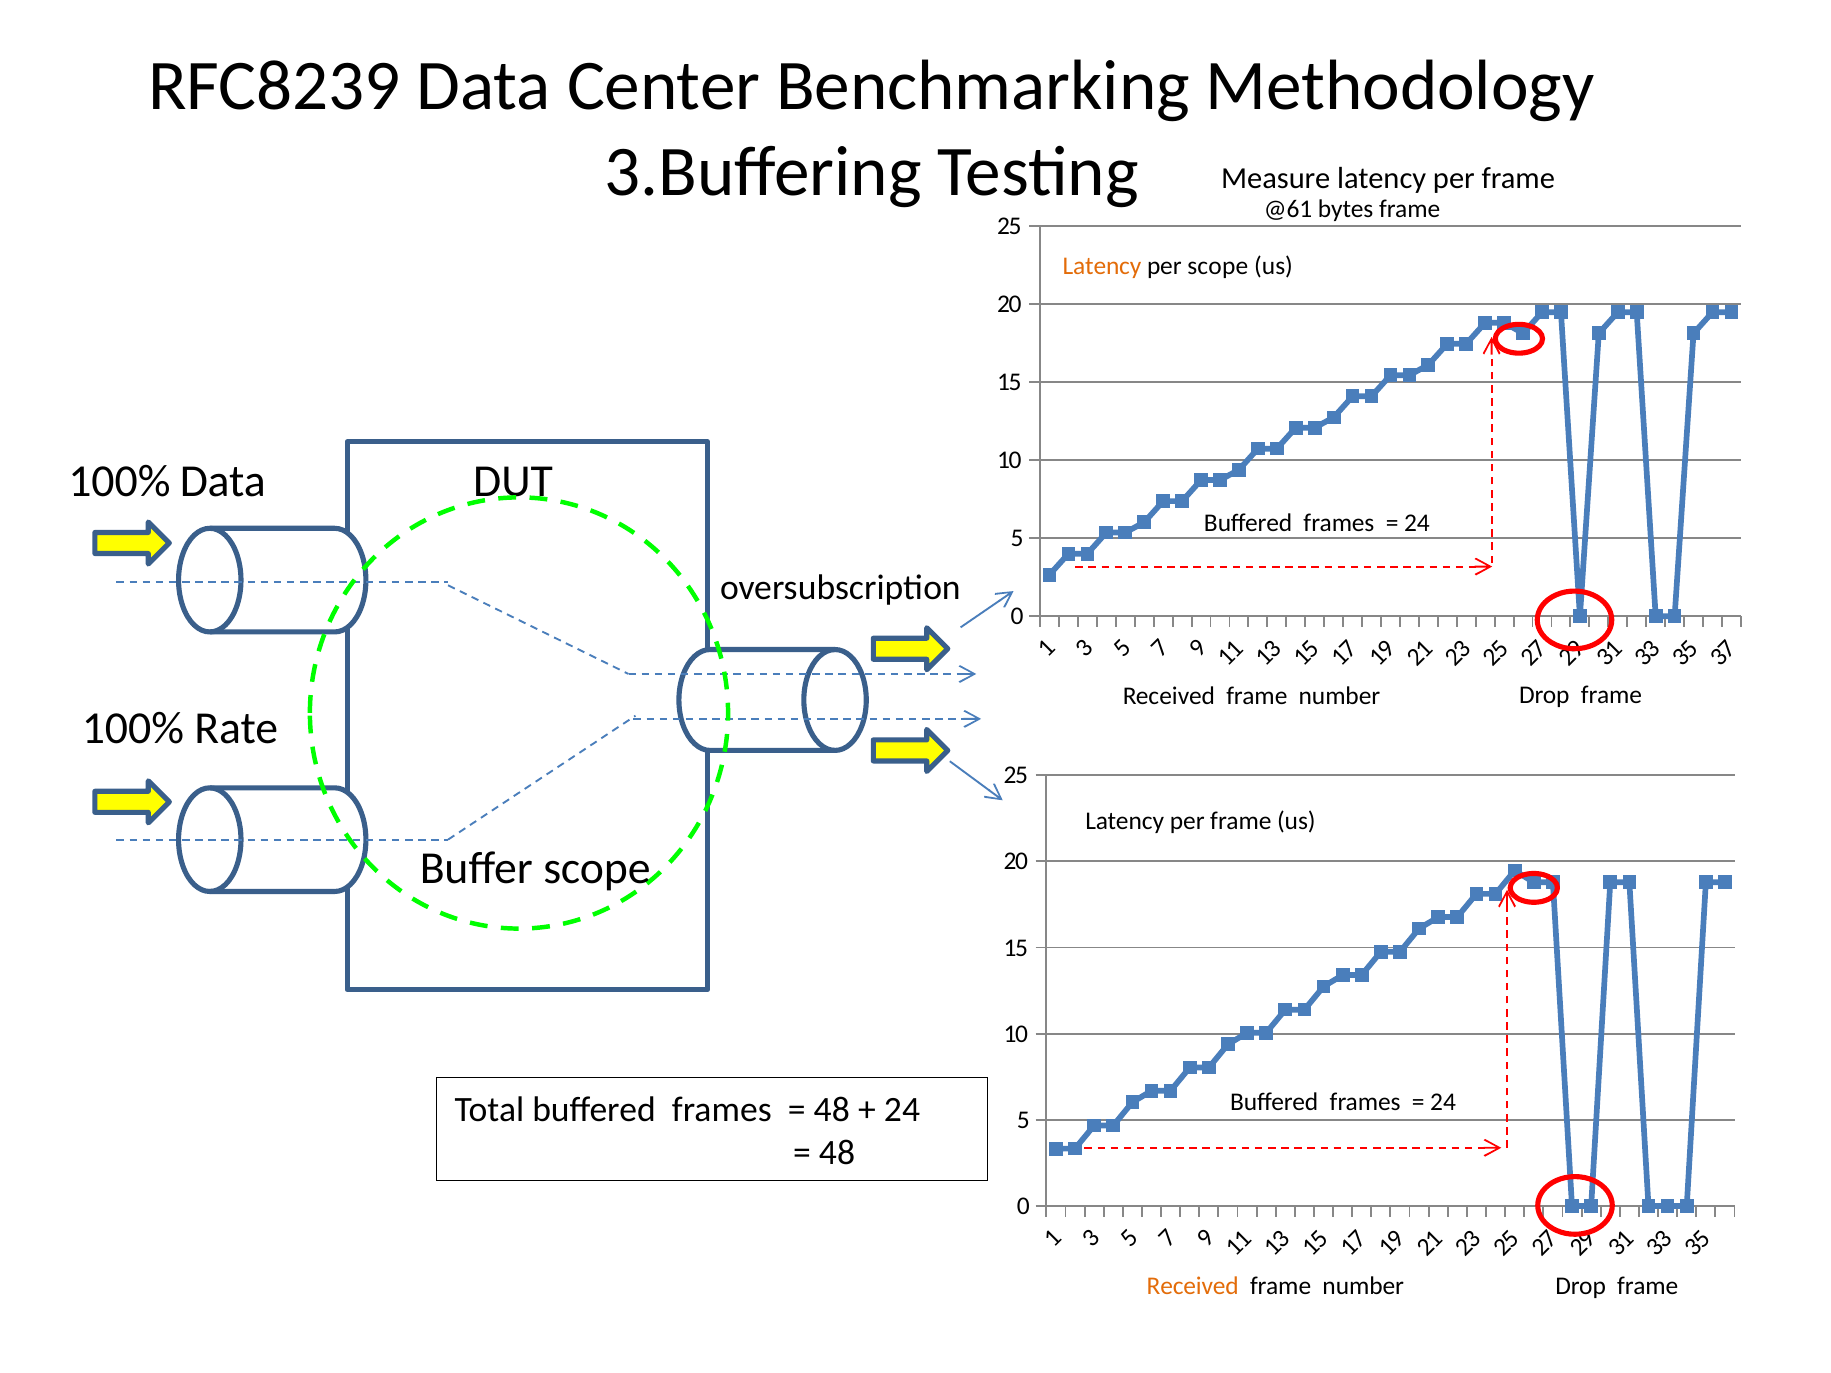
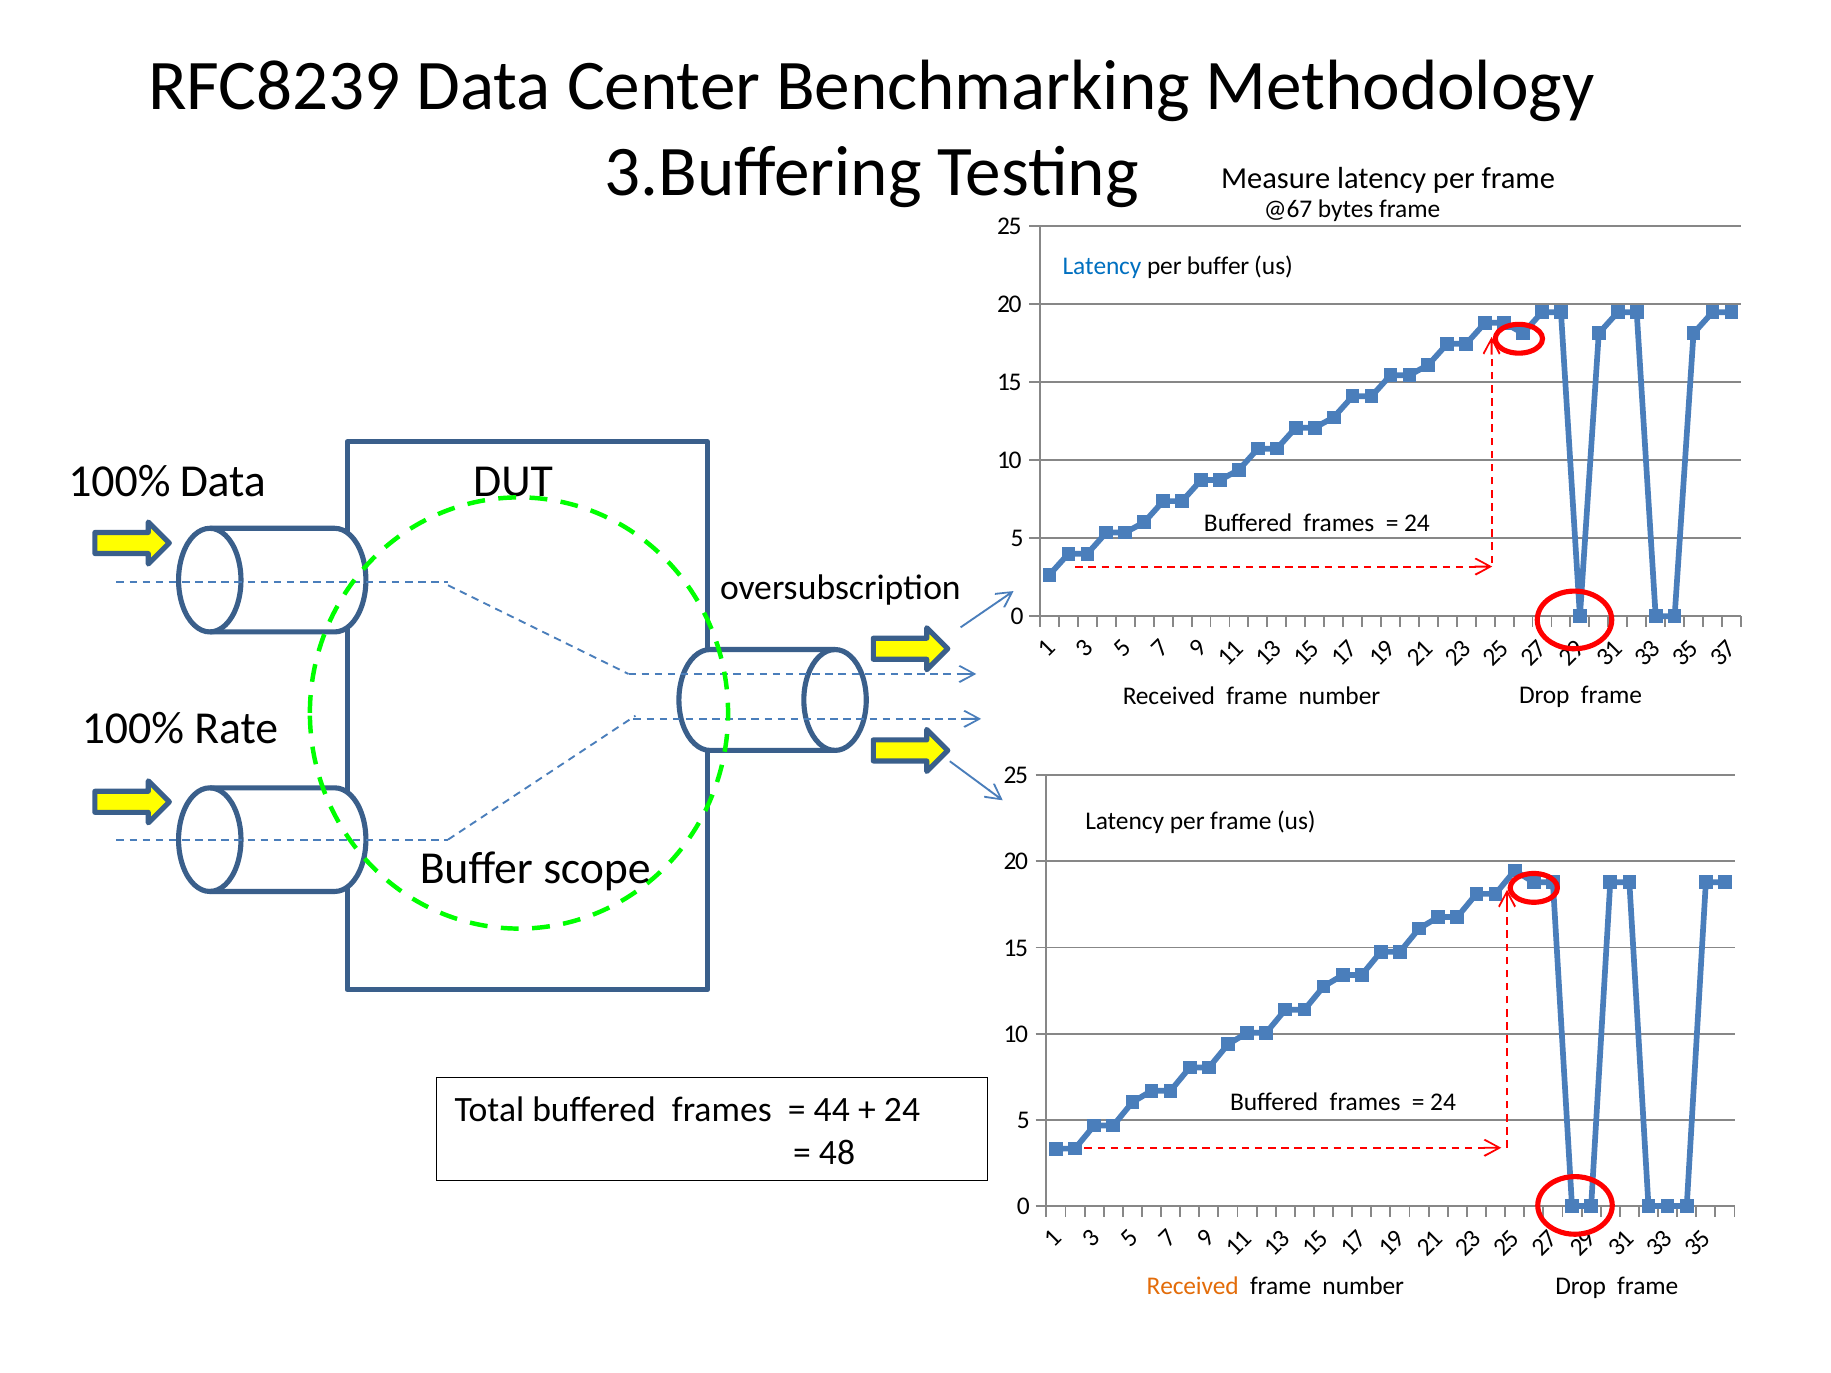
@61: @61 -> @67
Latency at (1102, 266) colour: orange -> blue
per scope: scope -> buffer
48 at (832, 1110): 48 -> 44
